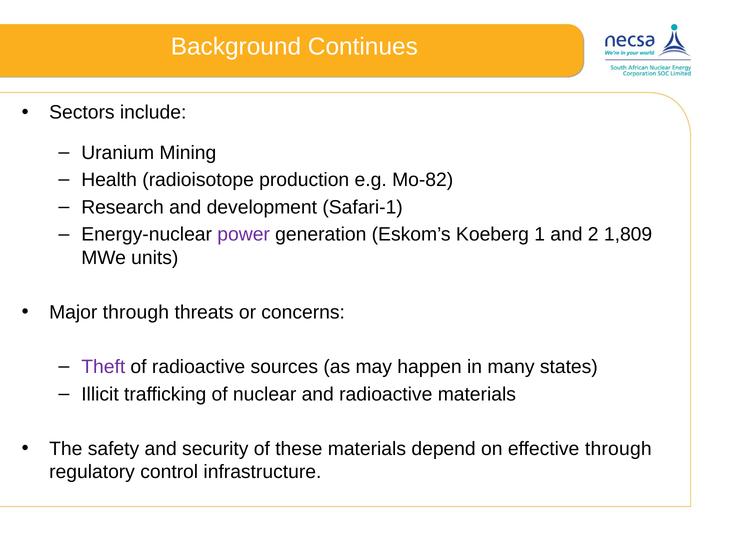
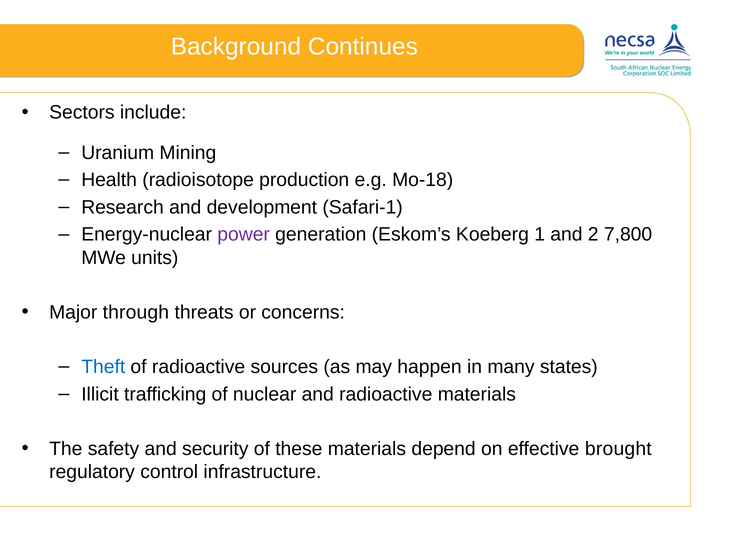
Mo-82: Mo-82 -> Mo-18
1,809: 1,809 -> 7,800
Theft colour: purple -> blue
effective through: through -> brought
